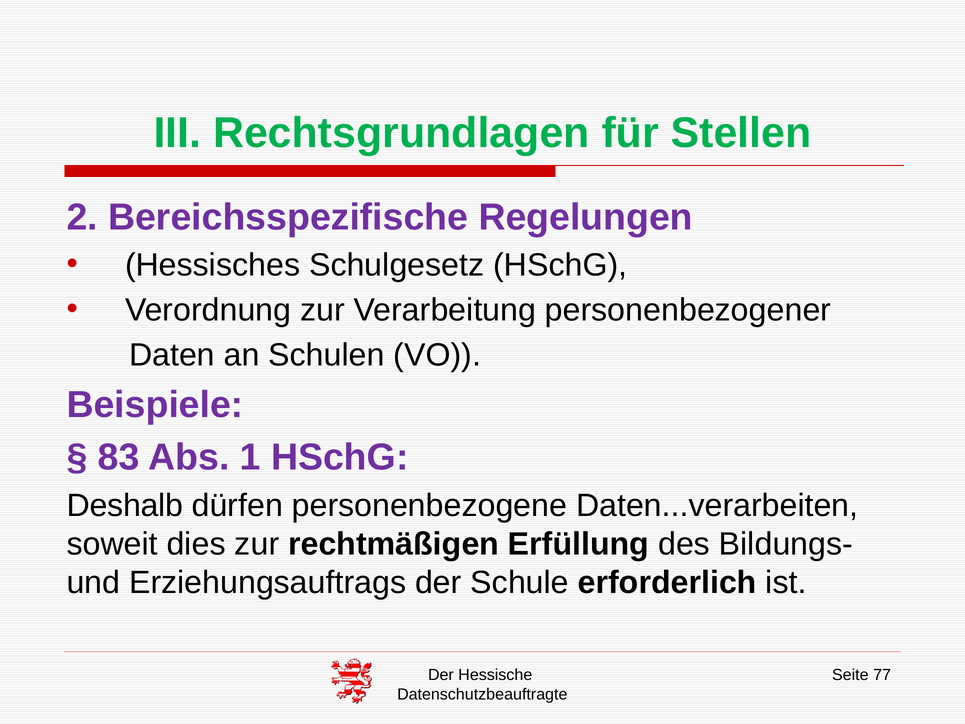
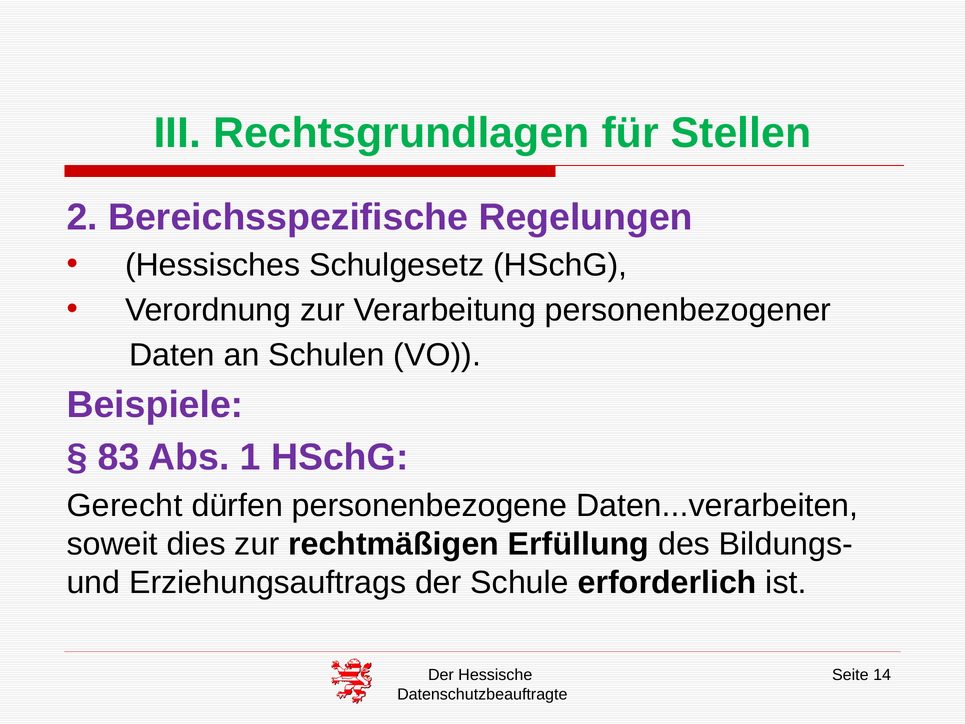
Deshalb: Deshalb -> Gerecht
77: 77 -> 14
